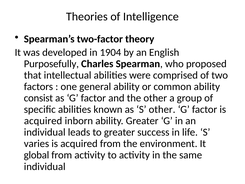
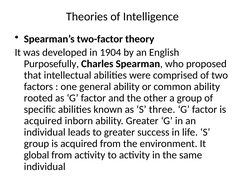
consist: consist -> rooted
S other: other -> three
varies at (36, 143): varies -> group
